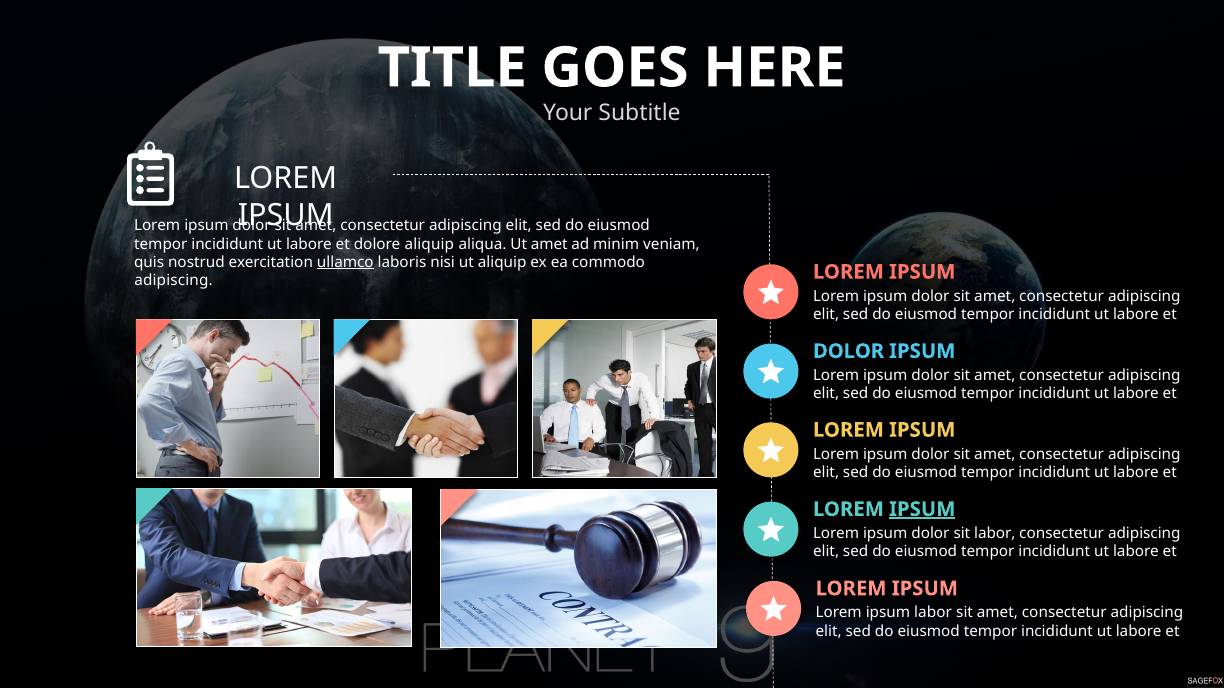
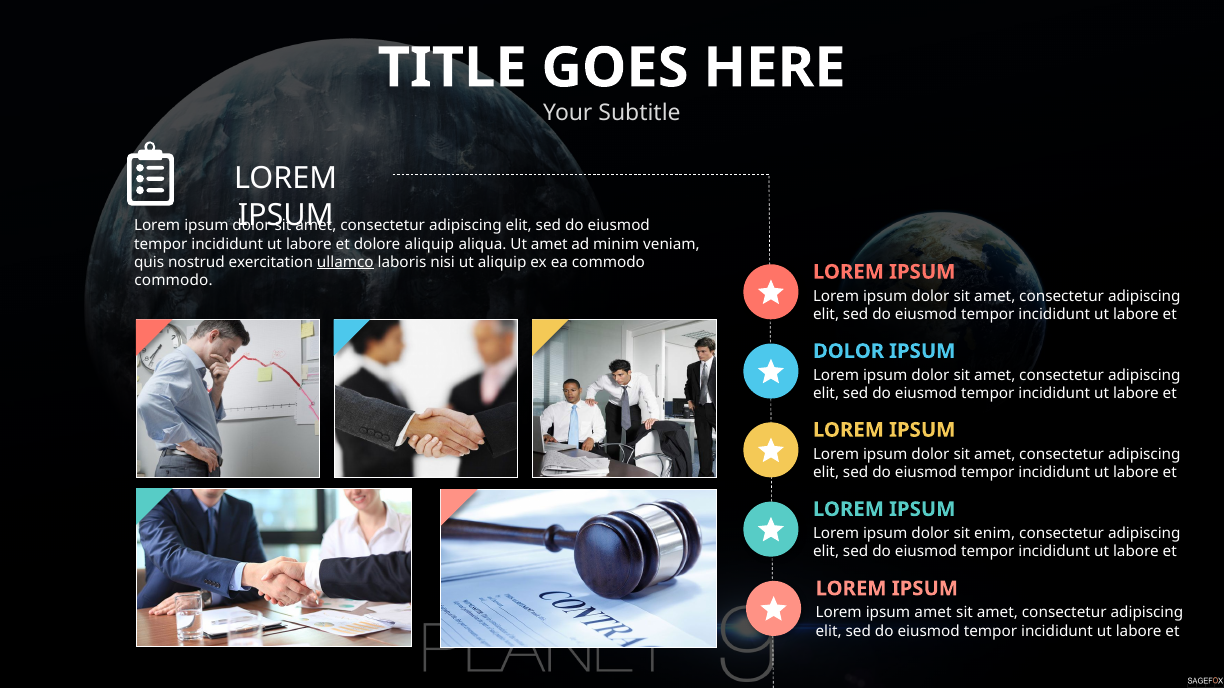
adipiscing at (174, 281): adipiscing -> commodo
IPSUM at (922, 510) underline: present -> none
sit labor: labor -> enim
ipsum labor: labor -> amet
